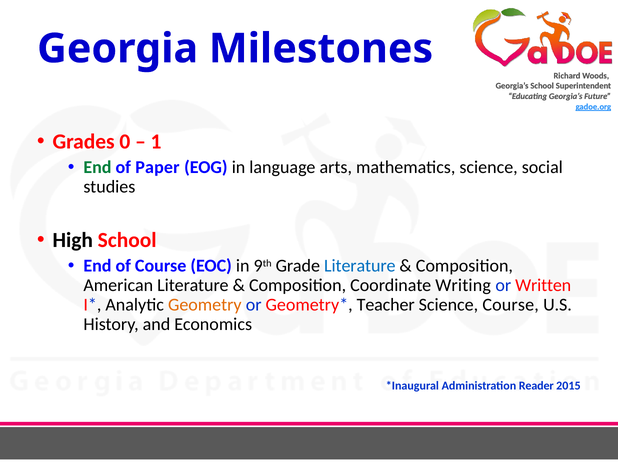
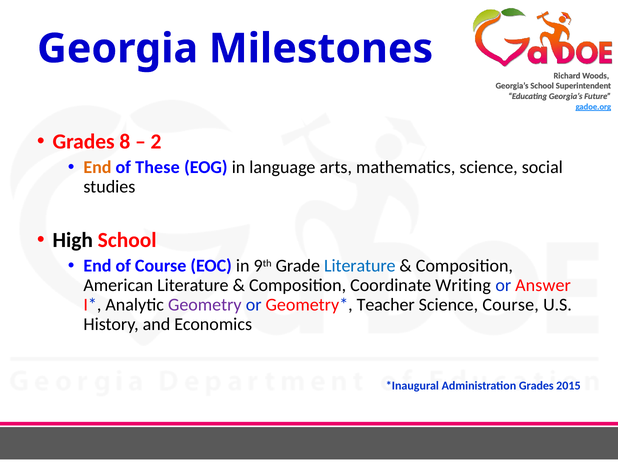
0: 0 -> 8
1: 1 -> 2
End at (97, 167) colour: green -> orange
Paper: Paper -> These
Written: Written -> Answer
Geometry colour: orange -> purple
Administration Reader: Reader -> Grades
